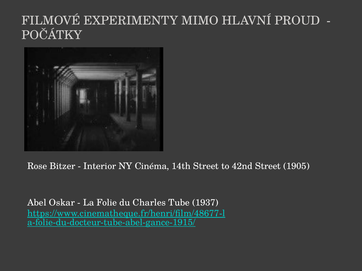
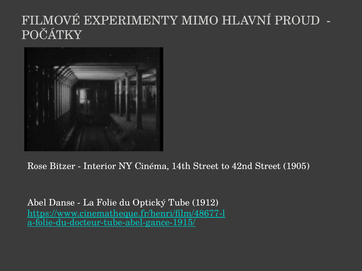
Oskar: Oskar -> Danse
Charles: Charles -> Optický
1937: 1937 -> 1912
